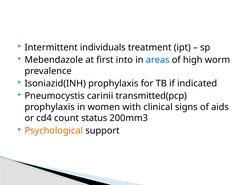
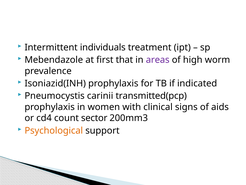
into: into -> that
areas colour: blue -> purple
status: status -> sector
